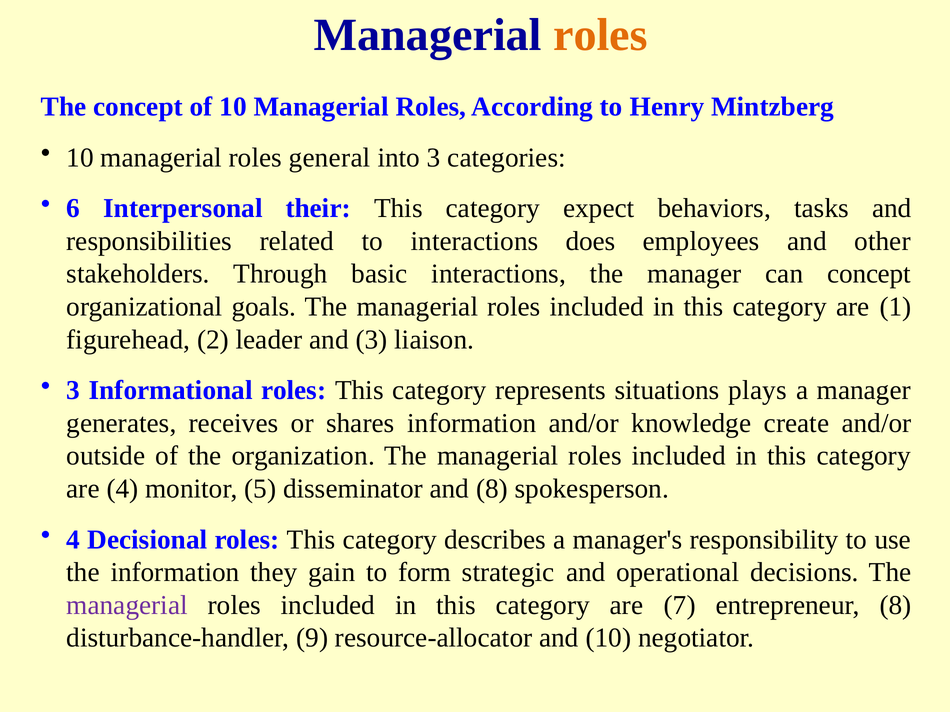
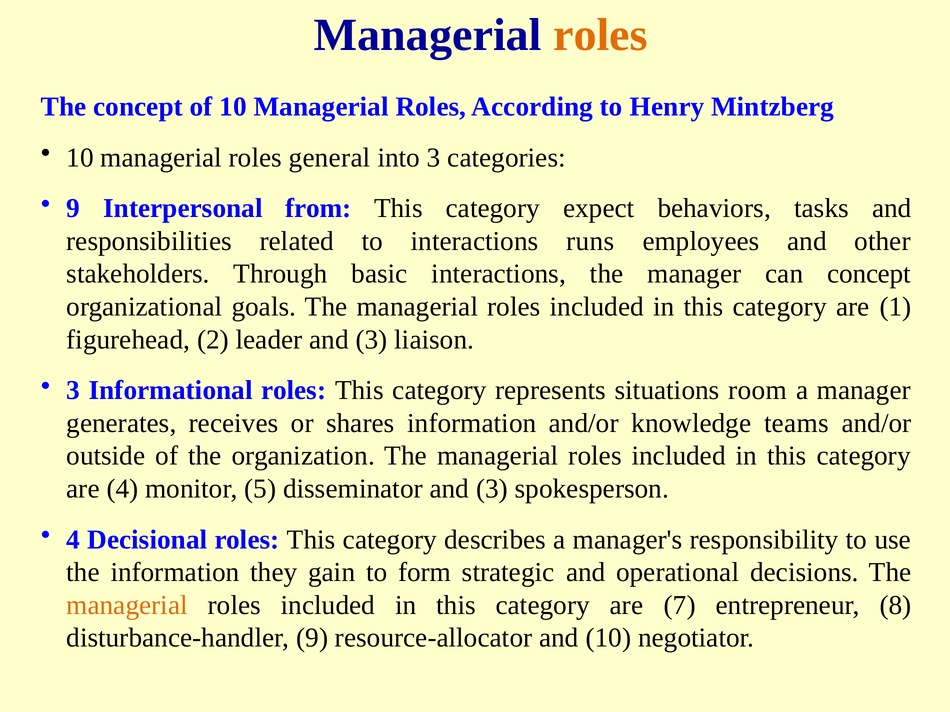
6 at (73, 209): 6 -> 9
their: their -> from
does: does -> runs
plays: plays -> room
create: create -> teams
disseminator and 8: 8 -> 3
managerial at (127, 606) colour: purple -> orange
